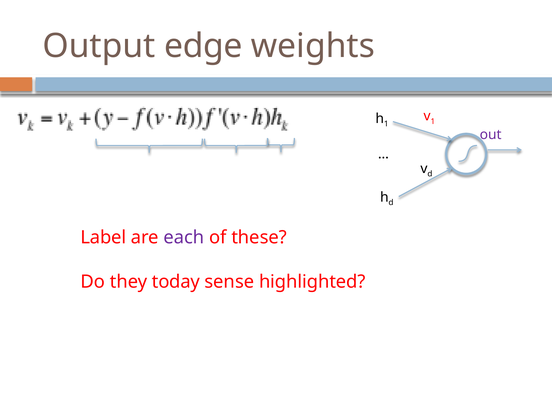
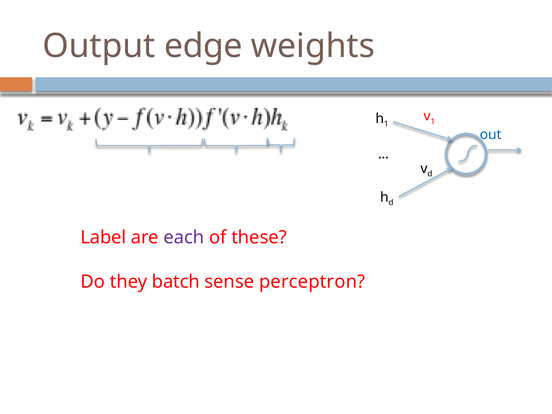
out colour: purple -> blue
today: today -> batch
highlighted: highlighted -> perceptron
